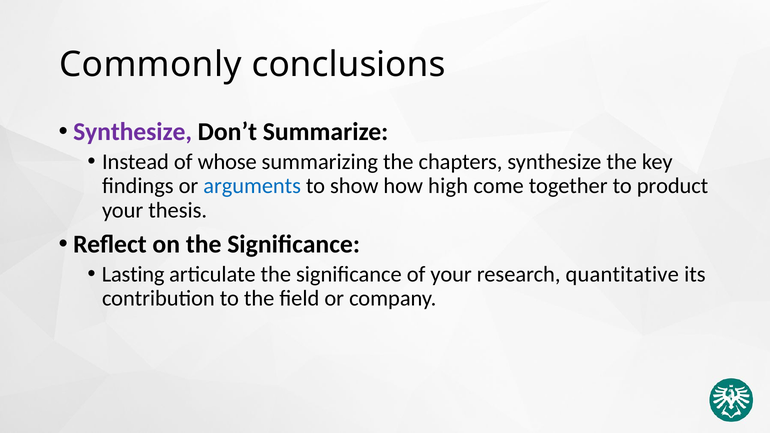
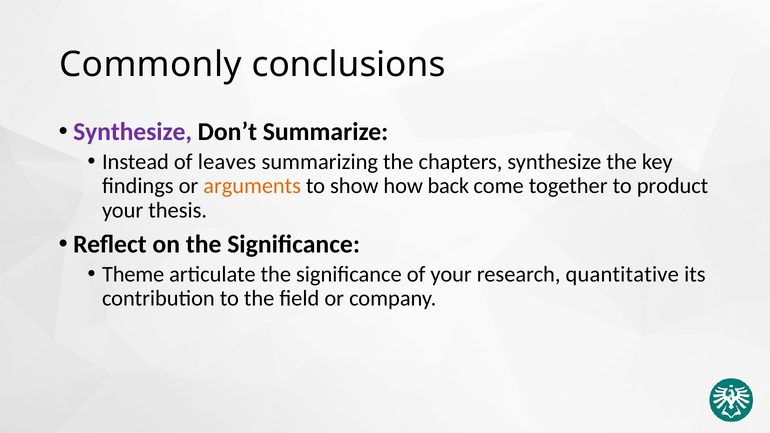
whose: whose -> leaves
arguments colour: blue -> orange
high: high -> back
Lasting: Lasting -> Theme
